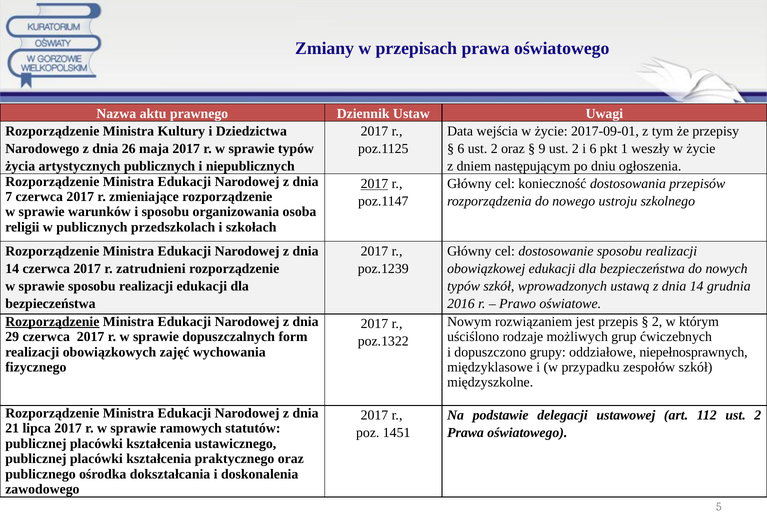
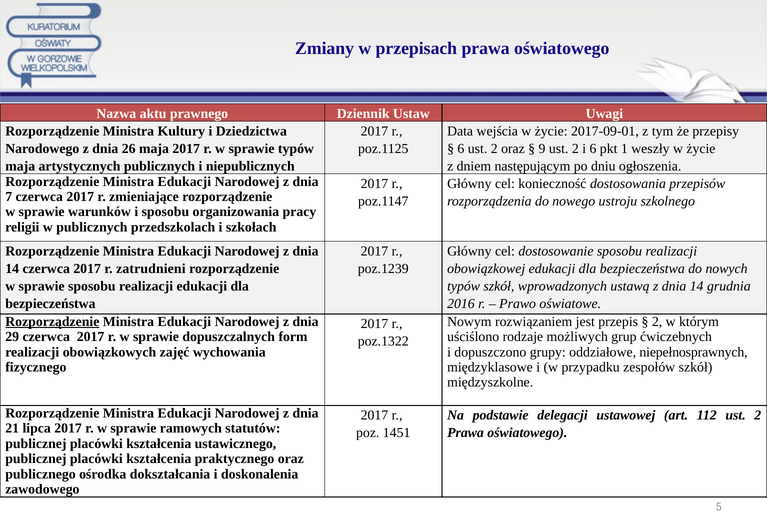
życia at (20, 166): życia -> maja
2017 at (374, 184) underline: present -> none
osoba: osoba -> pracy
